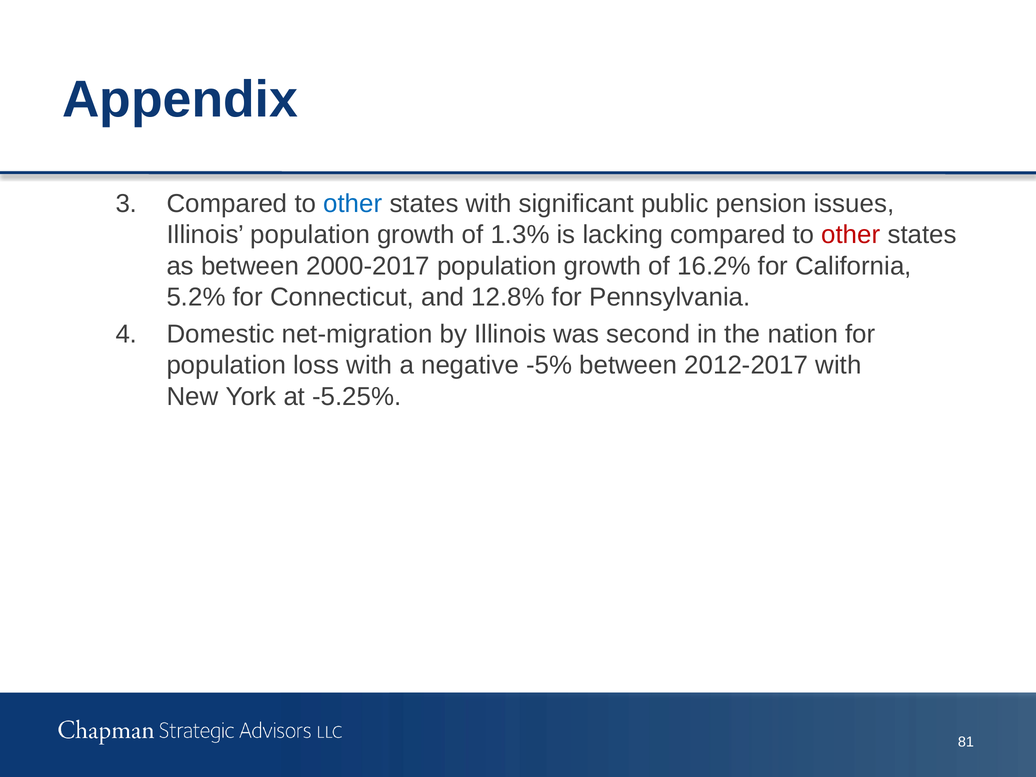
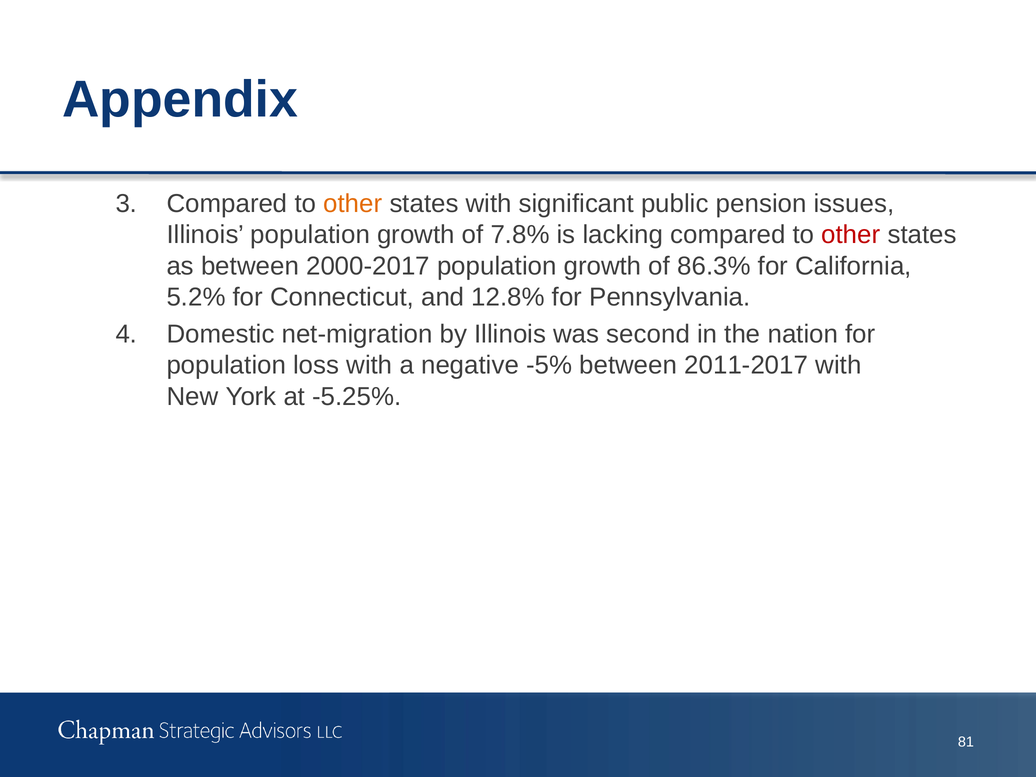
other at (353, 204) colour: blue -> orange
1.3%: 1.3% -> 7.8%
16.2%: 16.2% -> 86.3%
2012-2017: 2012-2017 -> 2011-2017
